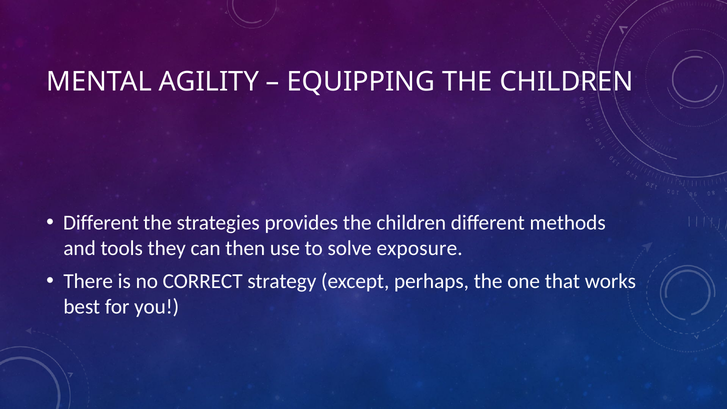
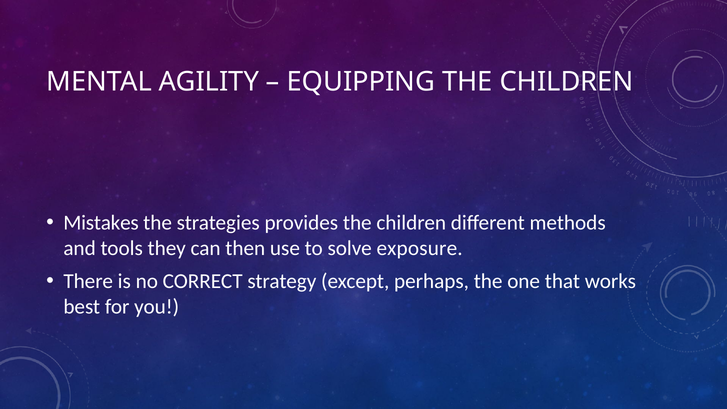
Different at (101, 223): Different -> Mistakes
